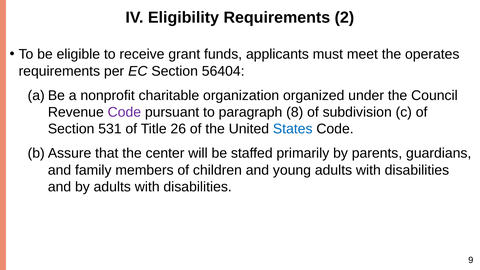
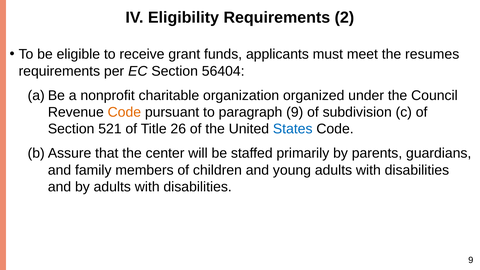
operates: operates -> resumes
Code at (124, 112) colour: purple -> orange
paragraph 8: 8 -> 9
531: 531 -> 521
